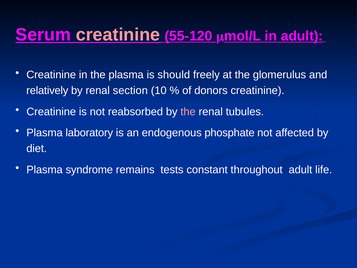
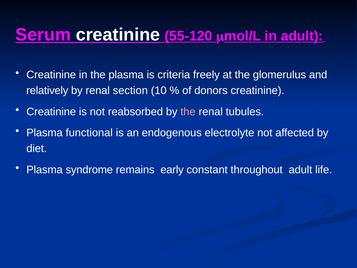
creatinine at (118, 35) colour: pink -> white
should: should -> criteria
laboratory: laboratory -> functional
phosphate: phosphate -> electrolyte
tests: tests -> early
